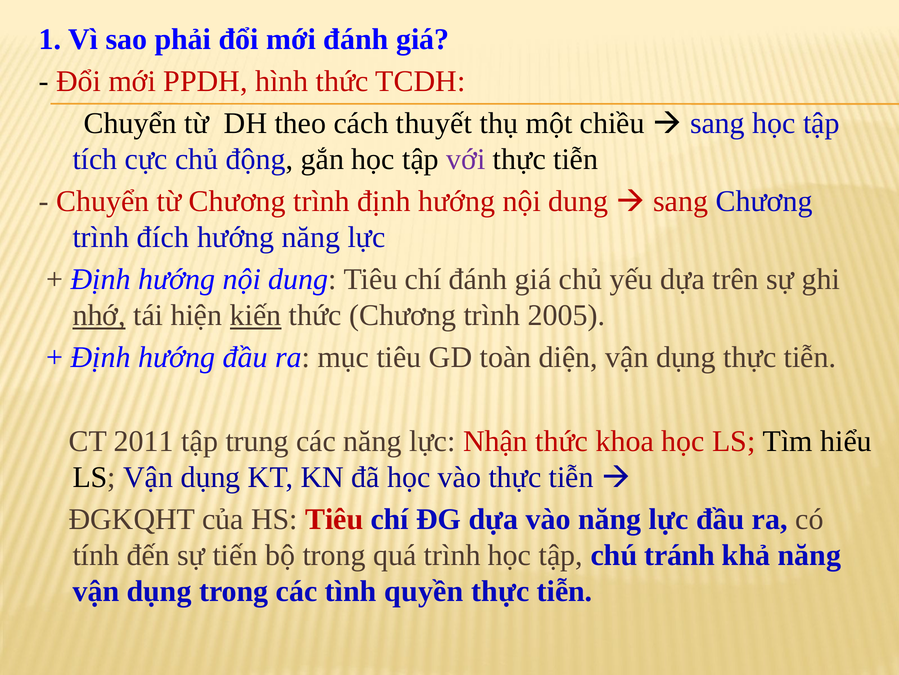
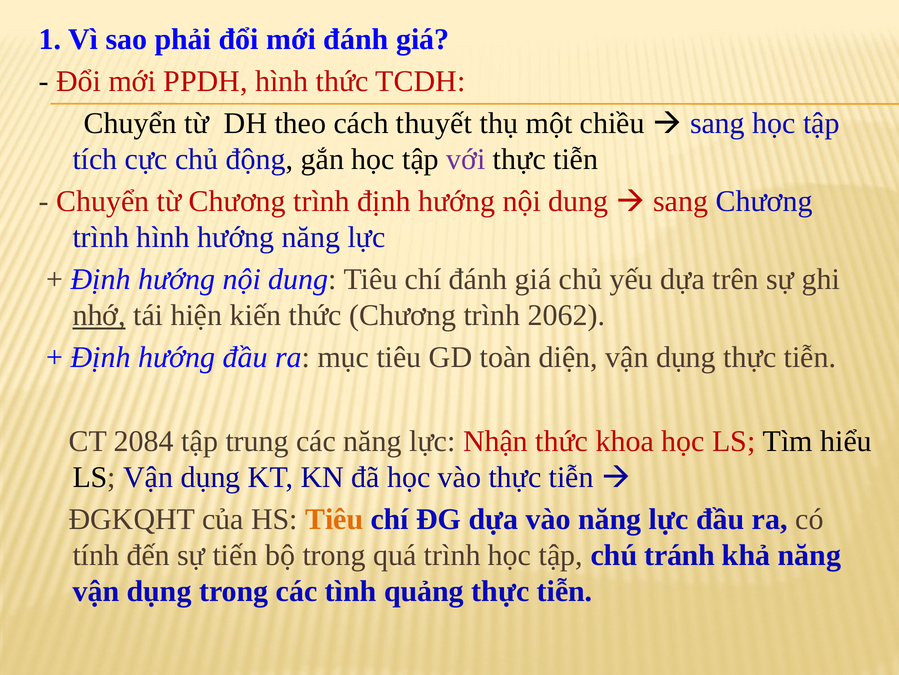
trình đích: đích -> hình
kiến underline: present -> none
2005: 2005 -> 2062
2011: 2011 -> 2084
Tiêu at (334, 519) colour: red -> orange
quyền: quyền -> quảng
